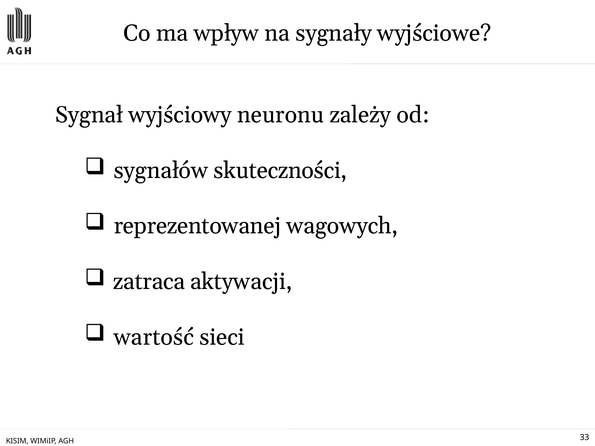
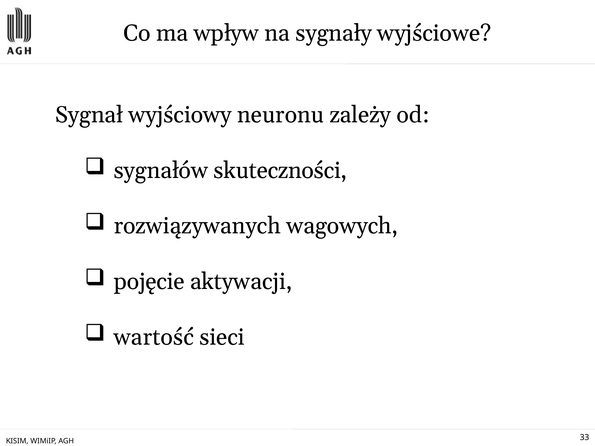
reprezentowanej: reprezentowanej -> rozwiązywanych
zatraca: zatraca -> pojęcie
